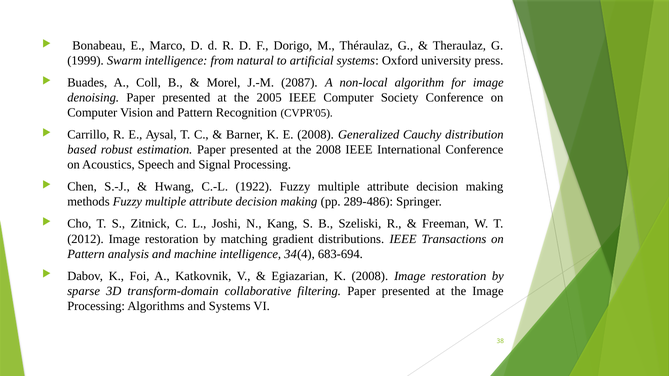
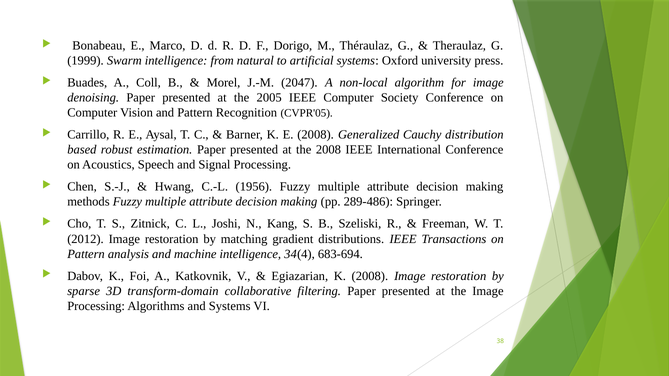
2087: 2087 -> 2047
1922: 1922 -> 1956
